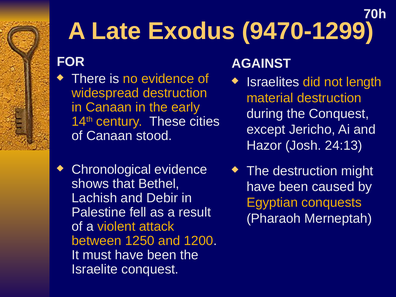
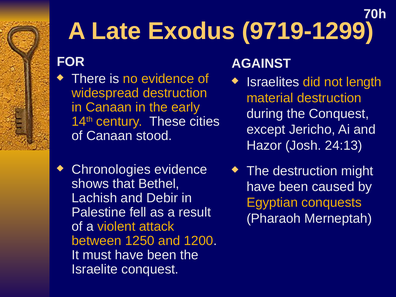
9470-1299: 9470-1299 -> 9719-1299
Chronological: Chronological -> Chronologies
